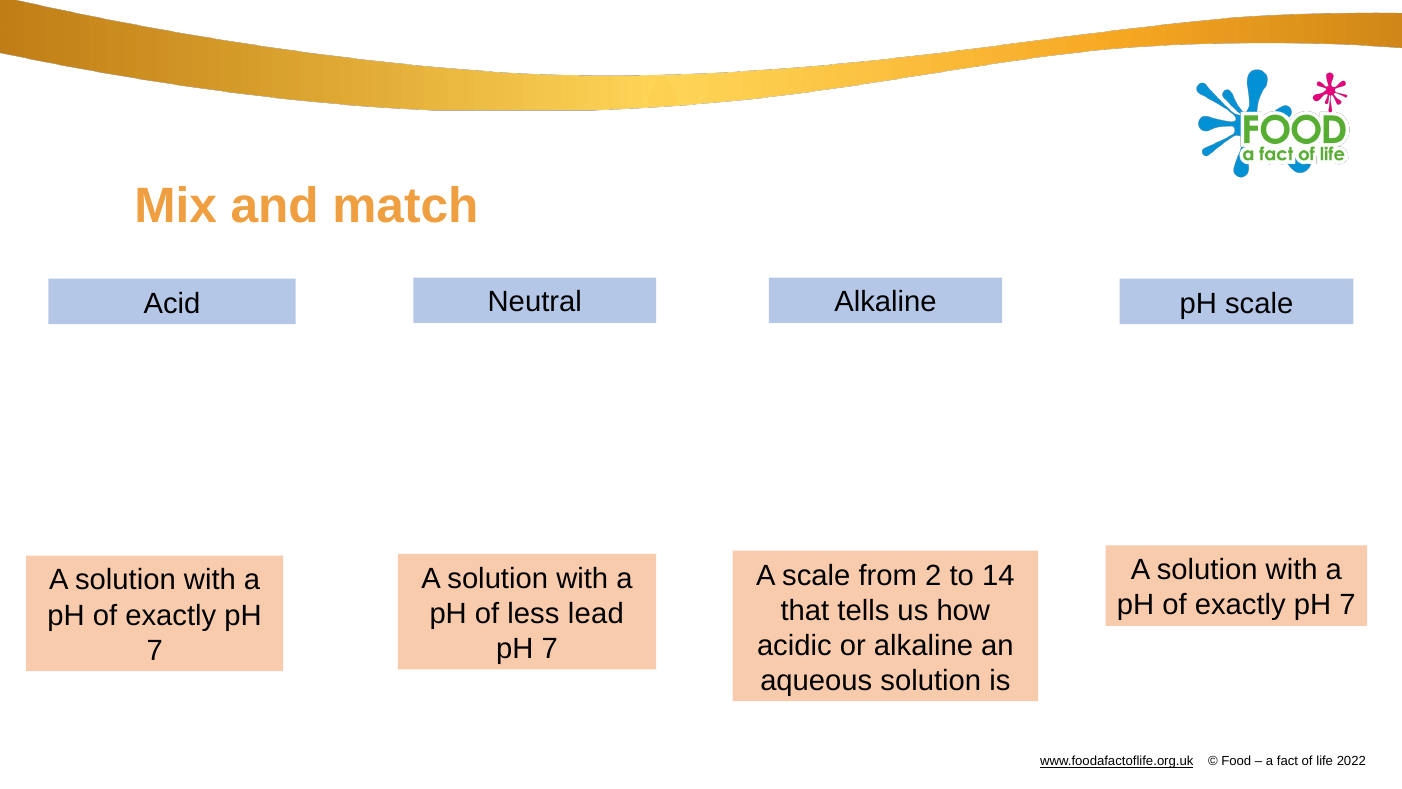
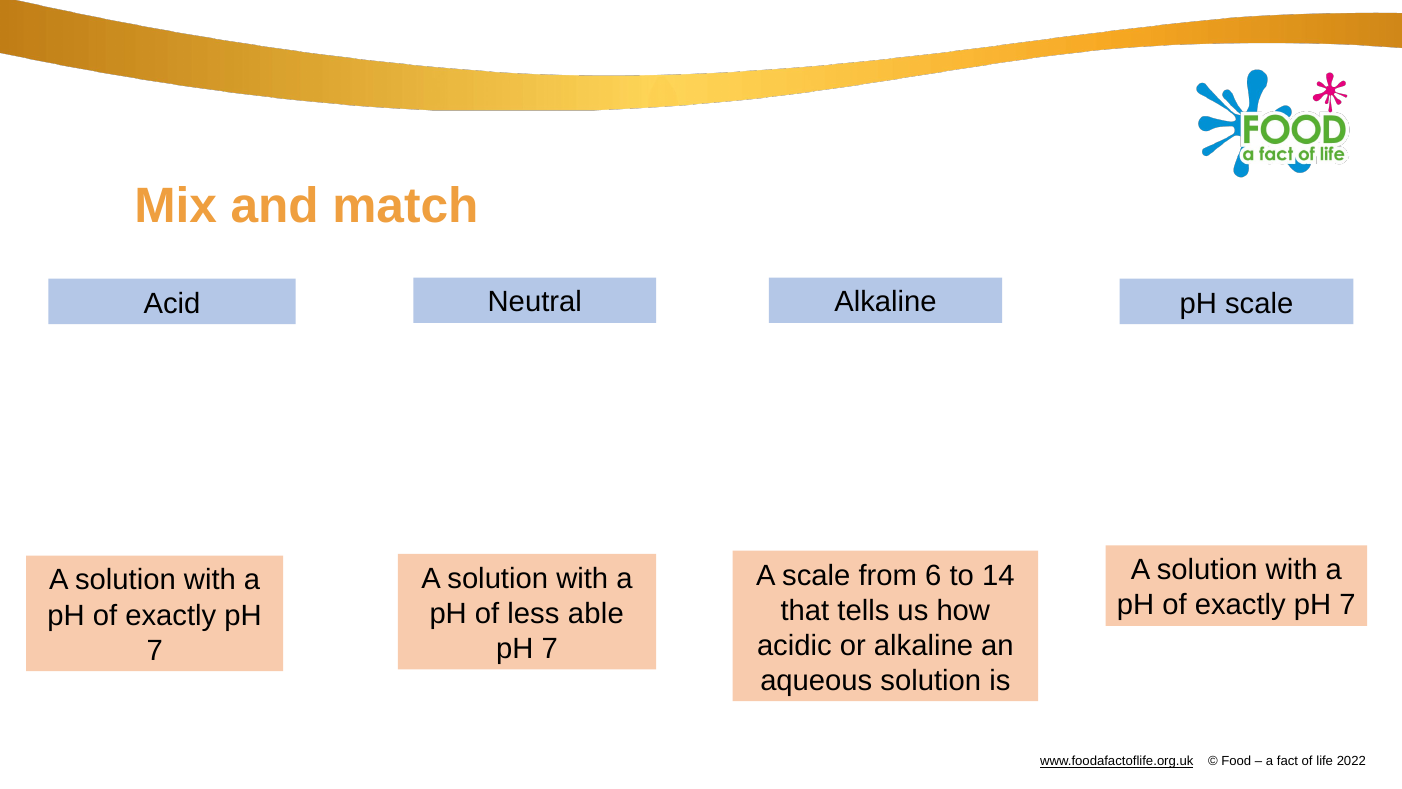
2: 2 -> 6
lead: lead -> able
